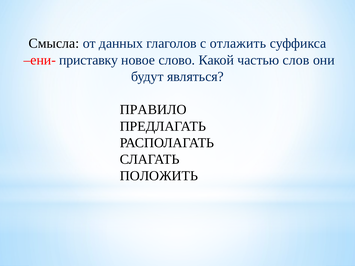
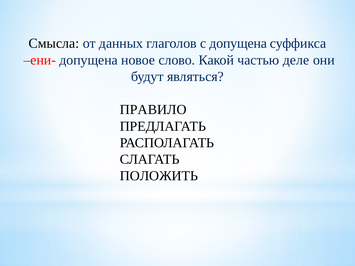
с отлажить: отлажить -> допущена
ени- приставку: приставку -> допущена
слов: слов -> деле
